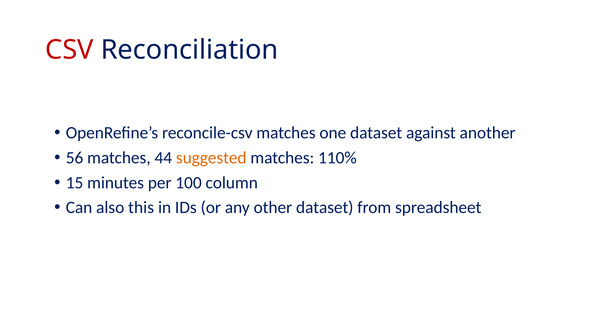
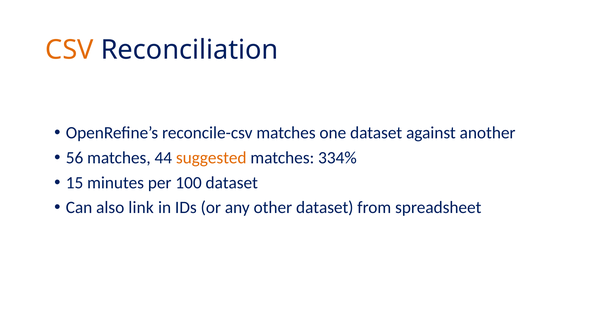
CSV colour: red -> orange
110%: 110% -> 334%
100 column: column -> dataset
this: this -> link
